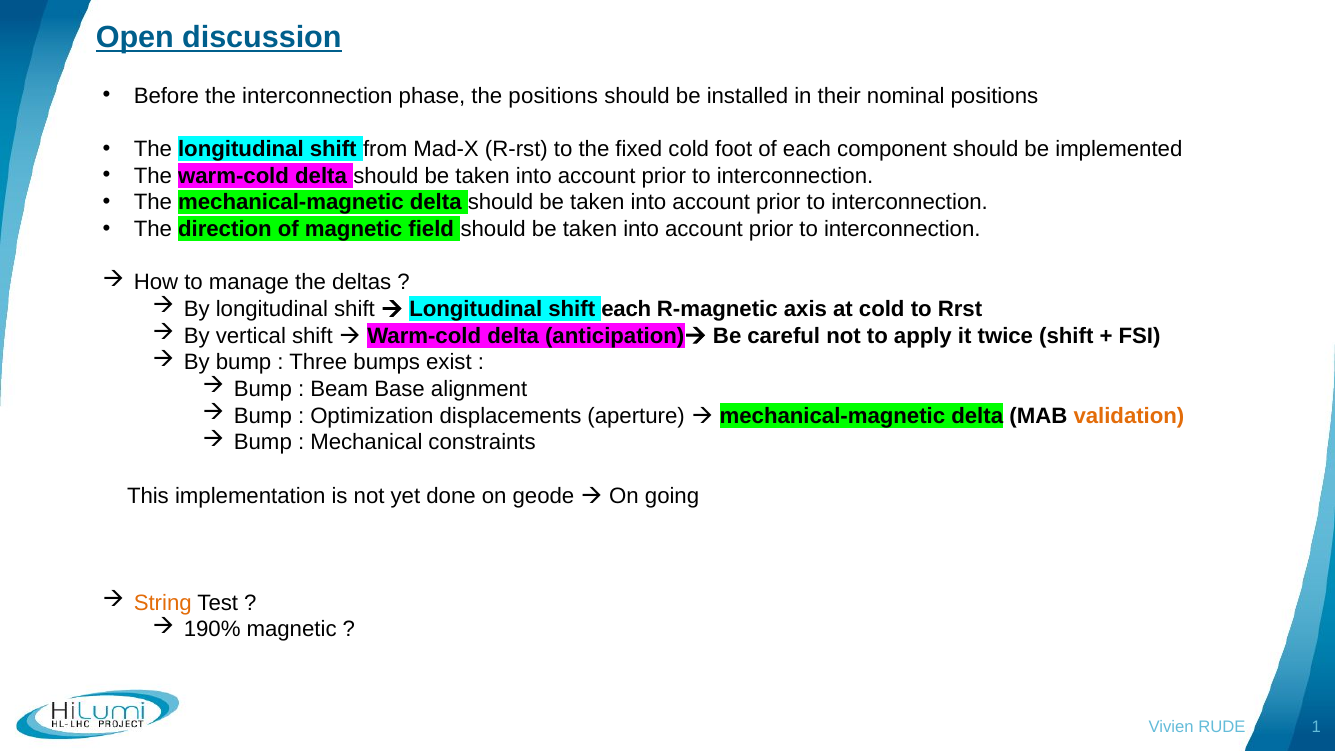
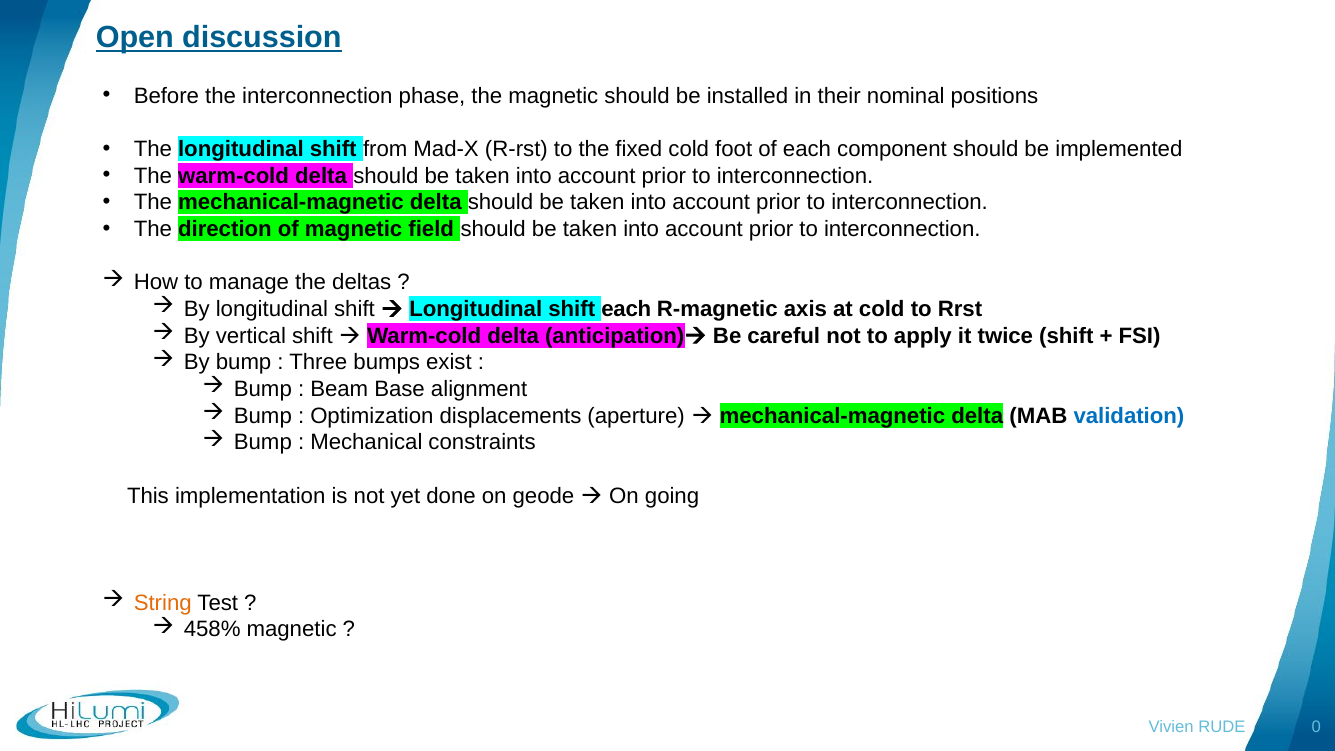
the positions: positions -> magnetic
validation colour: orange -> blue
190%: 190% -> 458%
1: 1 -> 0
